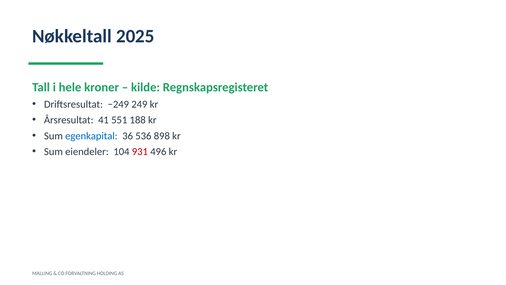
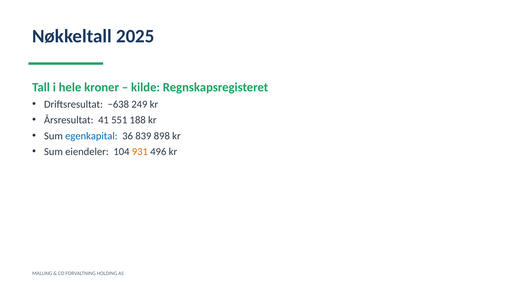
−249: −249 -> −638
536: 536 -> 839
931 colour: red -> orange
